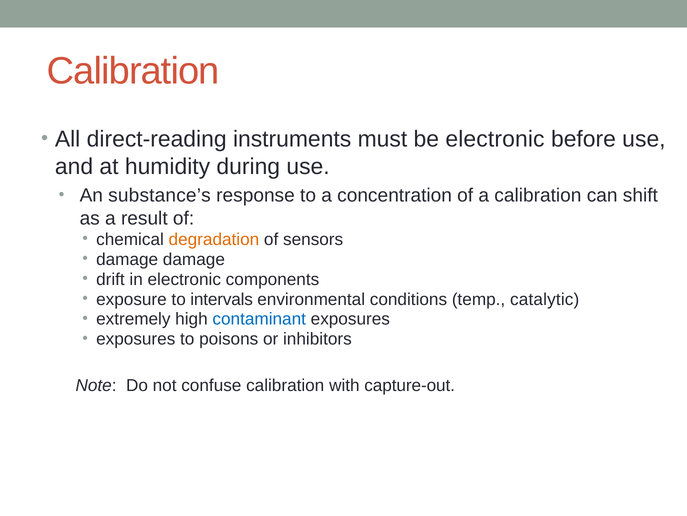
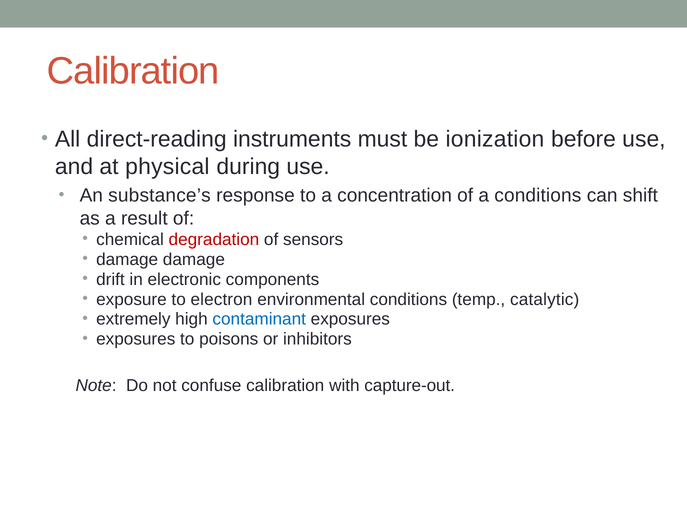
be electronic: electronic -> ionization
humidity: humidity -> physical
a calibration: calibration -> conditions
degradation colour: orange -> red
intervals: intervals -> electron
